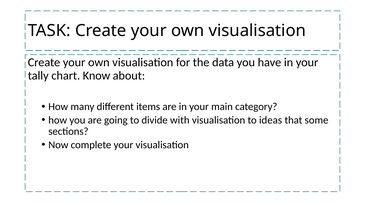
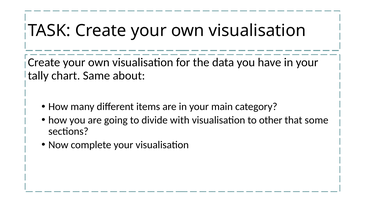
Know: Know -> Same
ideas: ideas -> other
